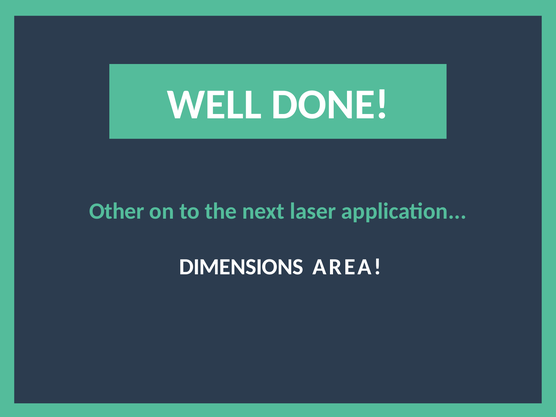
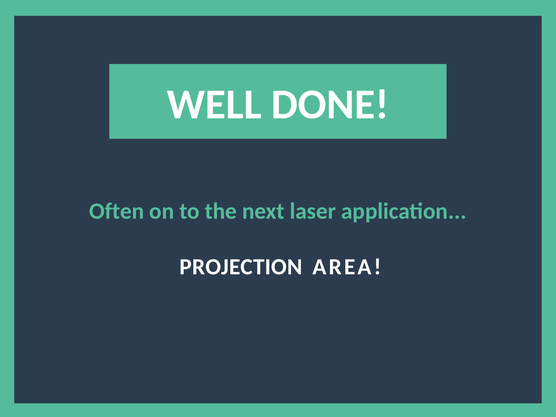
Other: Other -> Often
DIMENSIONS: DIMENSIONS -> PROJECTION
